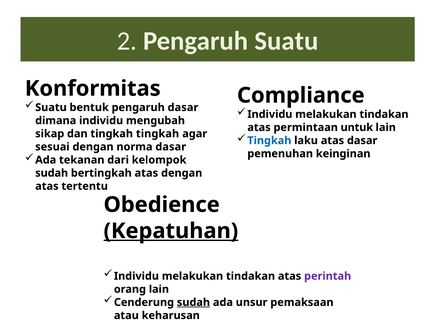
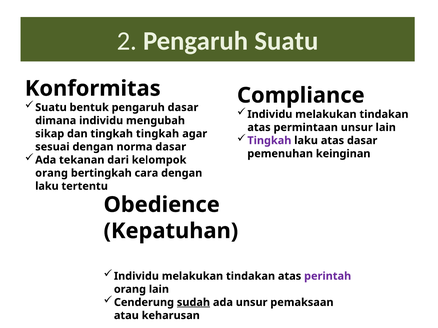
permintaan untuk: untuk -> unsur
Tingkah at (269, 141) colour: blue -> purple
sudah at (52, 173): sudah -> orang
bertingkah atas: atas -> cara
atas at (47, 186): atas -> laku
Kepatuhan underline: present -> none
